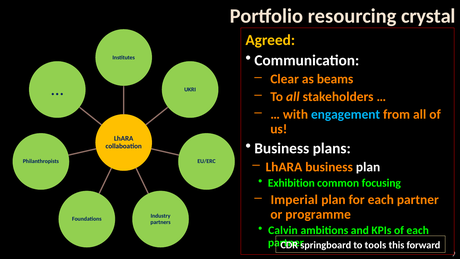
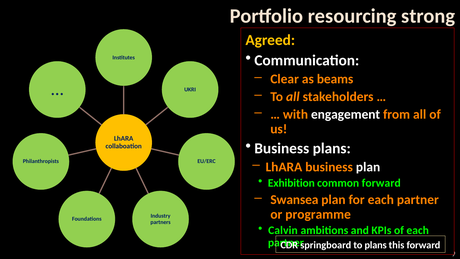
crystal: crystal -> strong
engagement colour: light blue -> white
common focusing: focusing -> forward
Imperial: Imperial -> Swansea
to tools: tools -> plans
